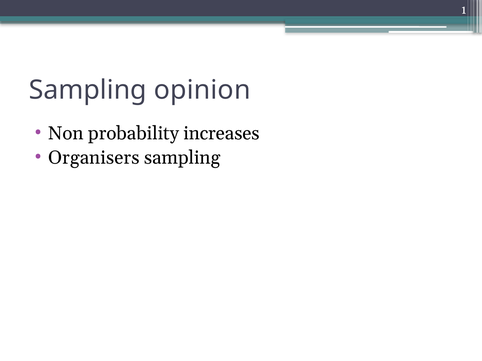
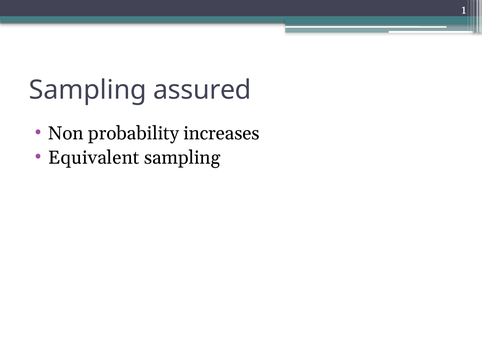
opinion: opinion -> assured
Organisers: Organisers -> Equivalent
